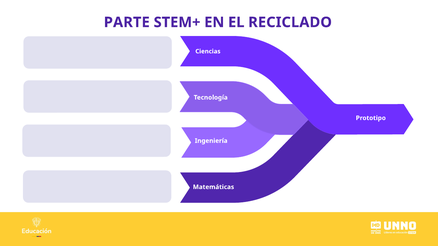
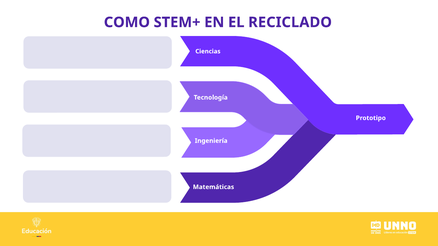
PARTE: PARTE -> COMO
